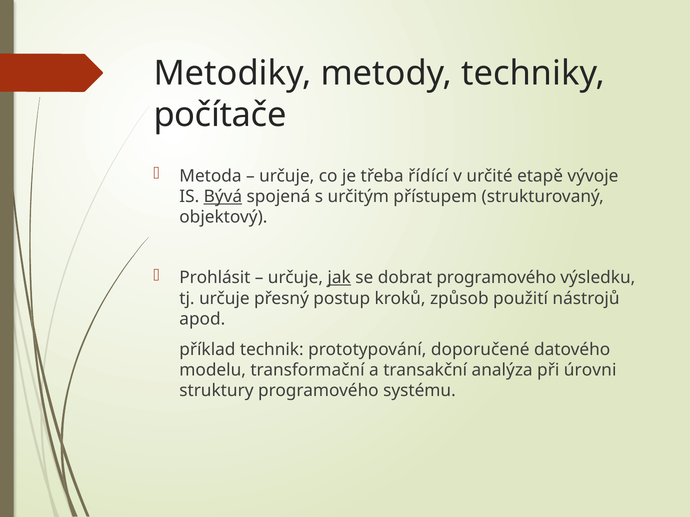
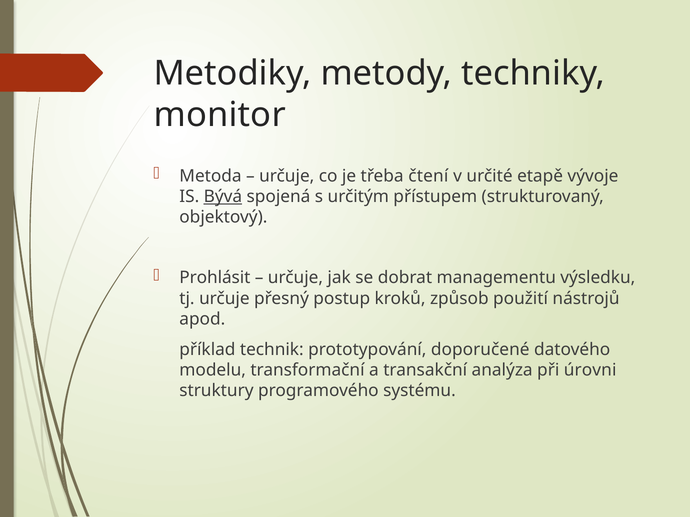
počítače: počítače -> monitor
řídící: řídící -> čtení
jak underline: present -> none
dobrat programového: programového -> managementu
